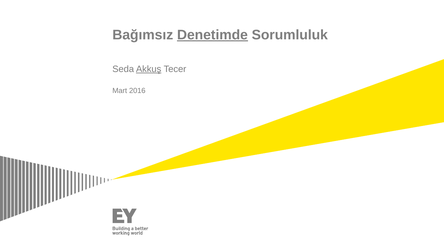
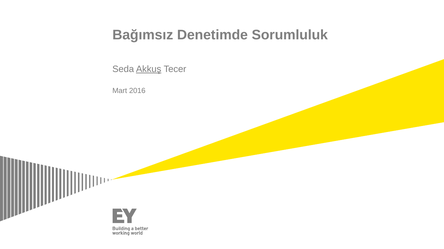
Denetimde underline: present -> none
